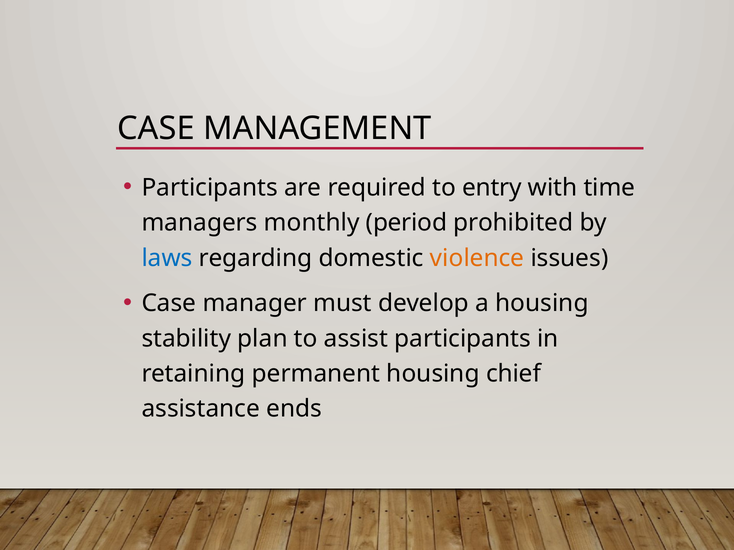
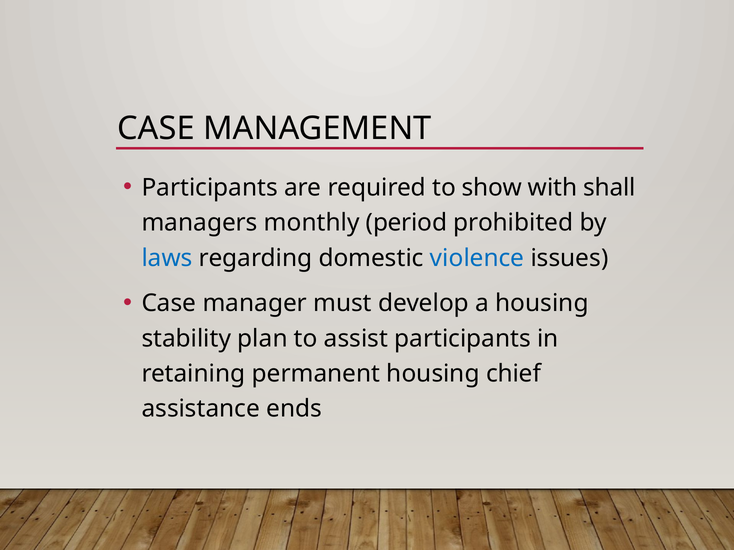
entry: entry -> show
time: time -> shall
violence colour: orange -> blue
